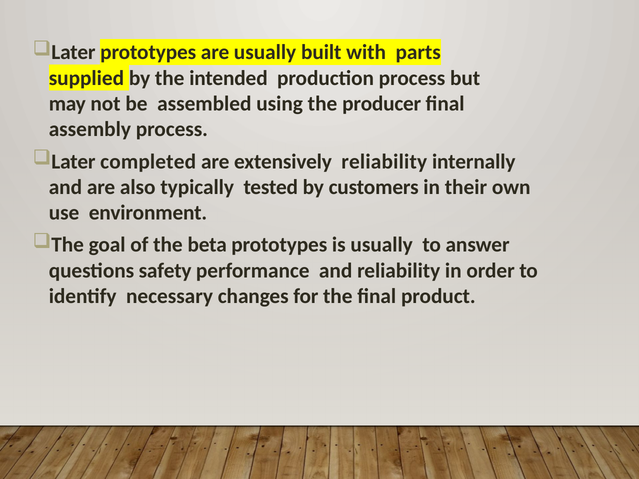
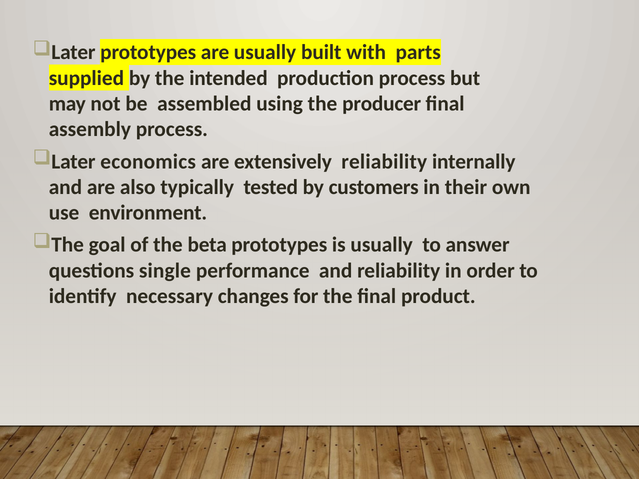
completed: completed -> economics
safety: safety -> single
